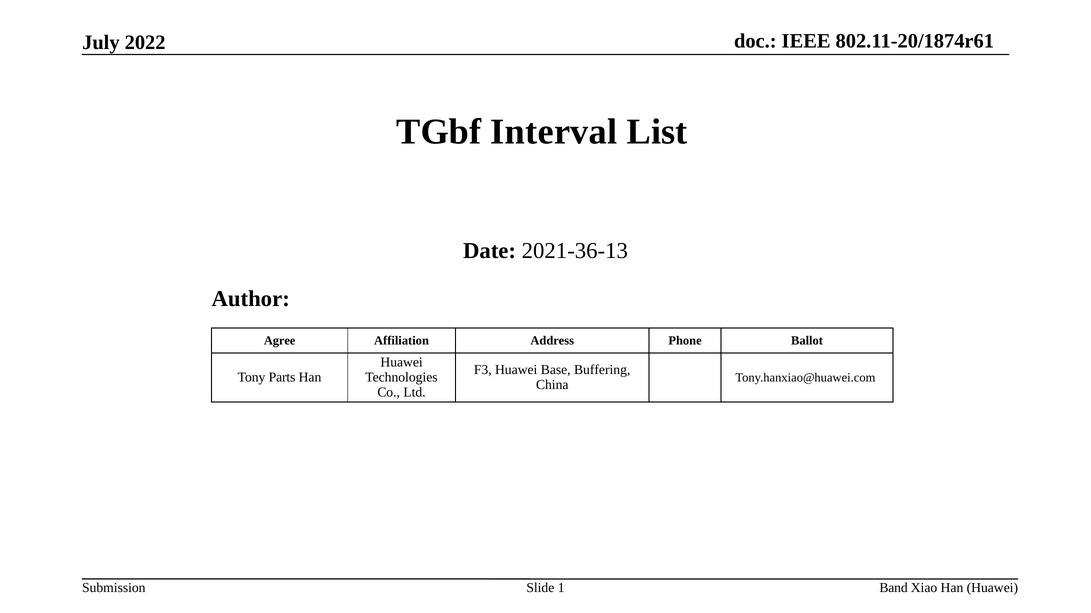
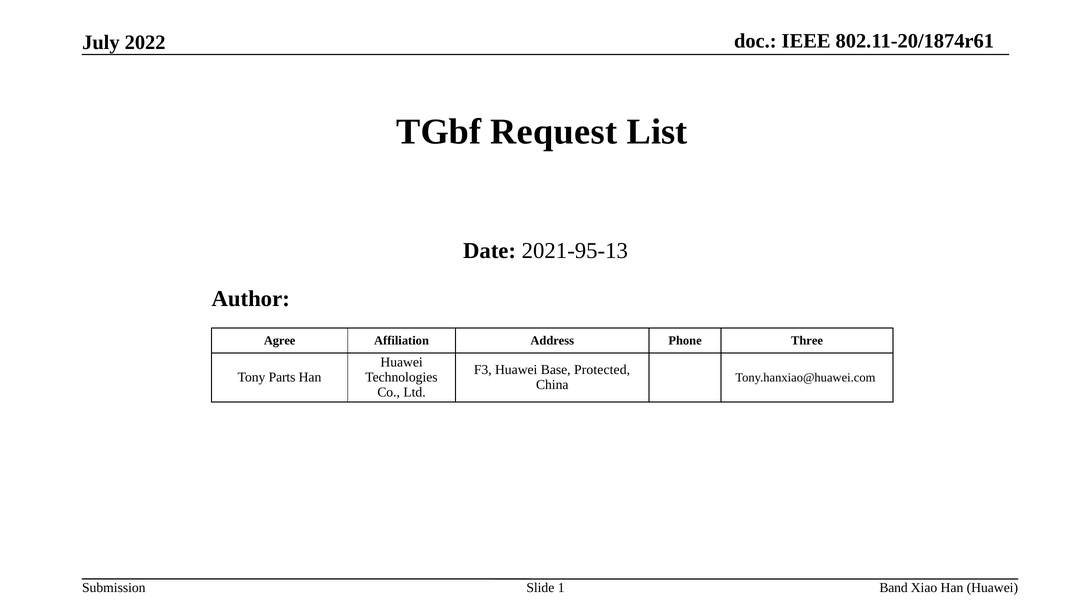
Interval: Interval -> Request
2021-36-13: 2021-36-13 -> 2021-95-13
Ballot: Ballot -> Three
Buffering: Buffering -> Protected
